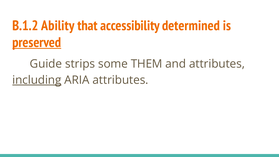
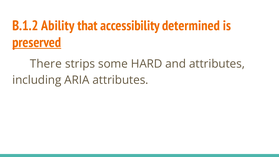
Guide: Guide -> There
THEM: THEM -> HARD
including underline: present -> none
